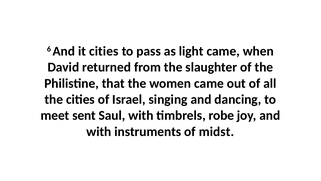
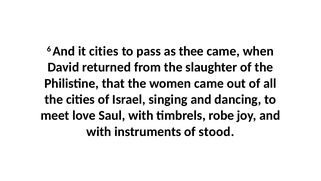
light: light -> thee
sent: sent -> love
midst: midst -> stood
